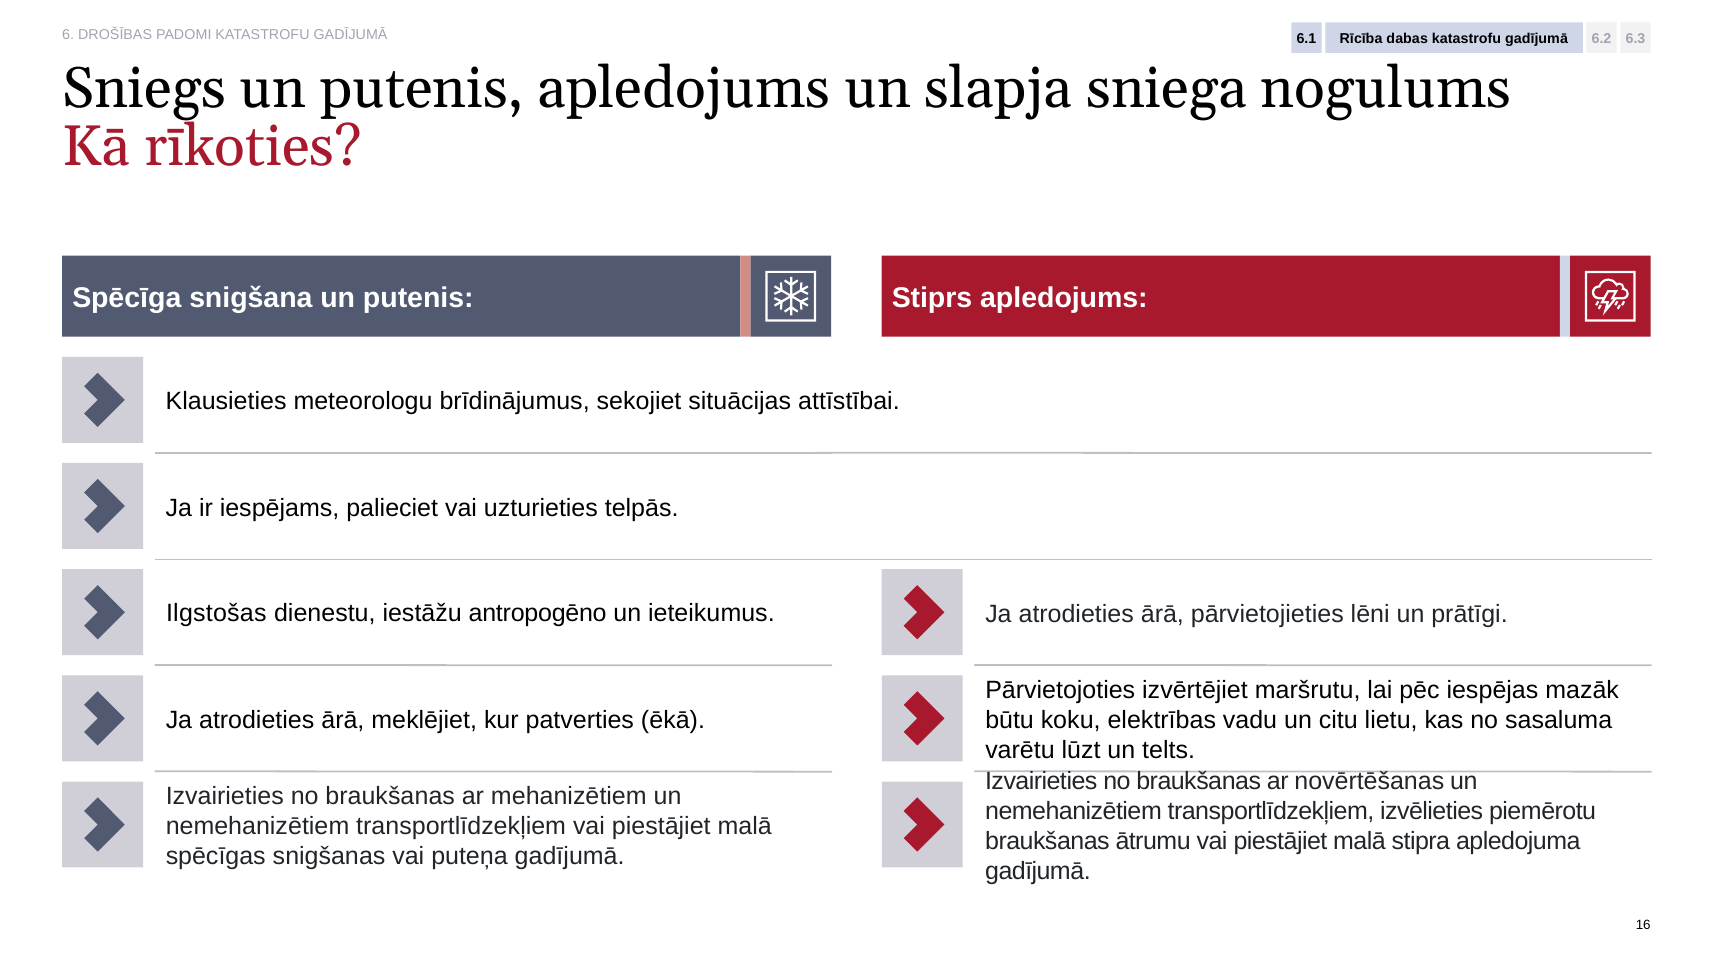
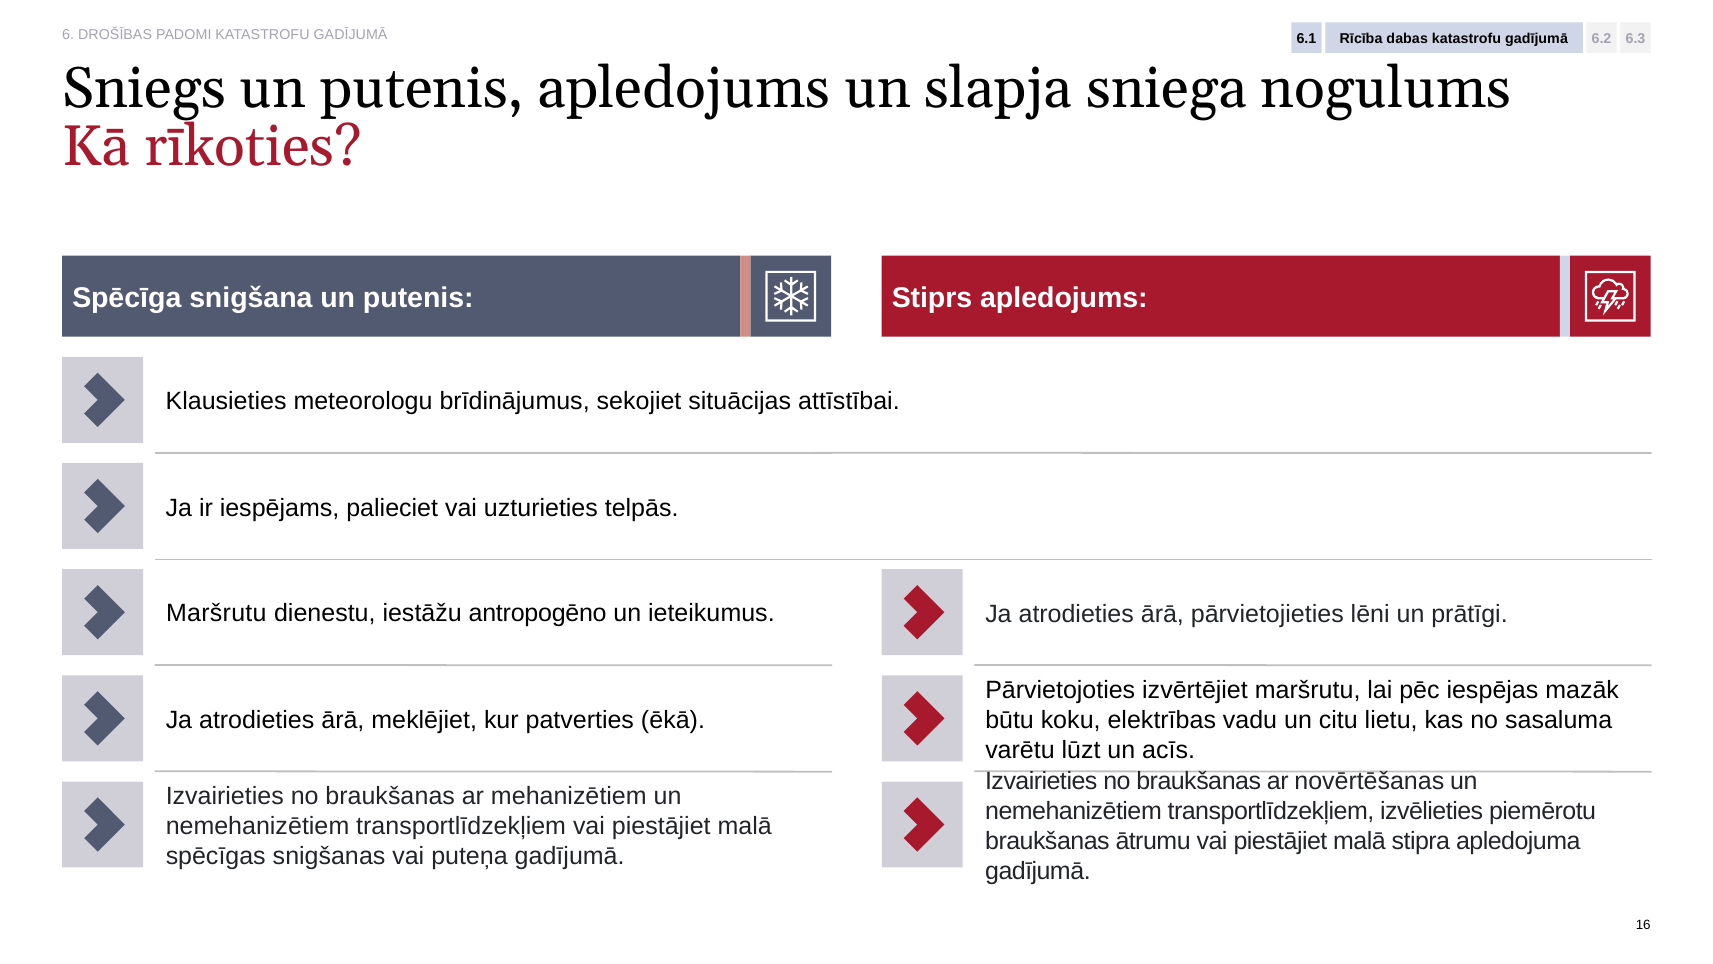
Ilgstošas at (216, 613): Ilgstošas -> Maršrutu
telts: telts -> acīs
